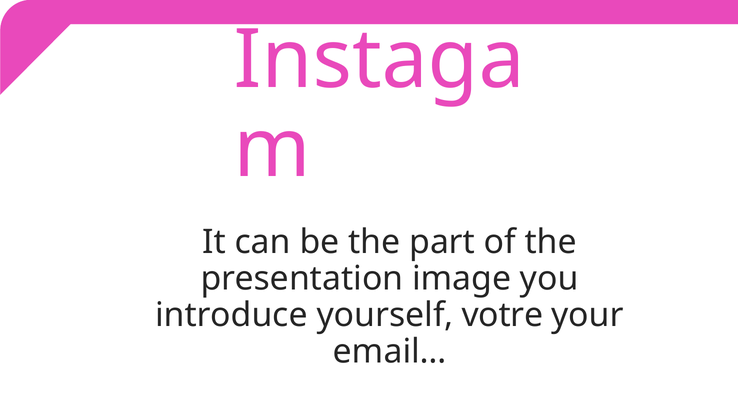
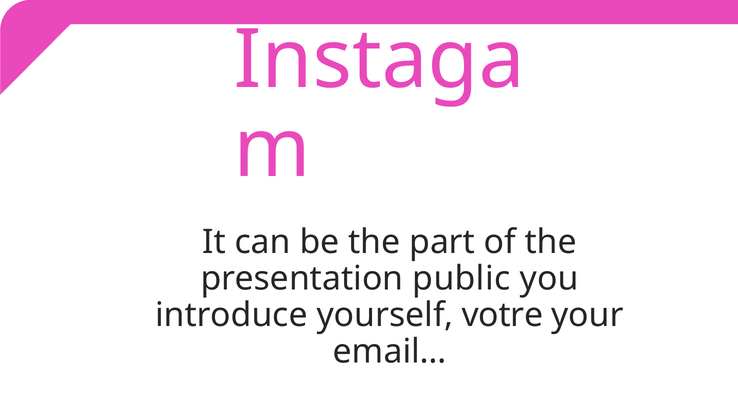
image: image -> public
